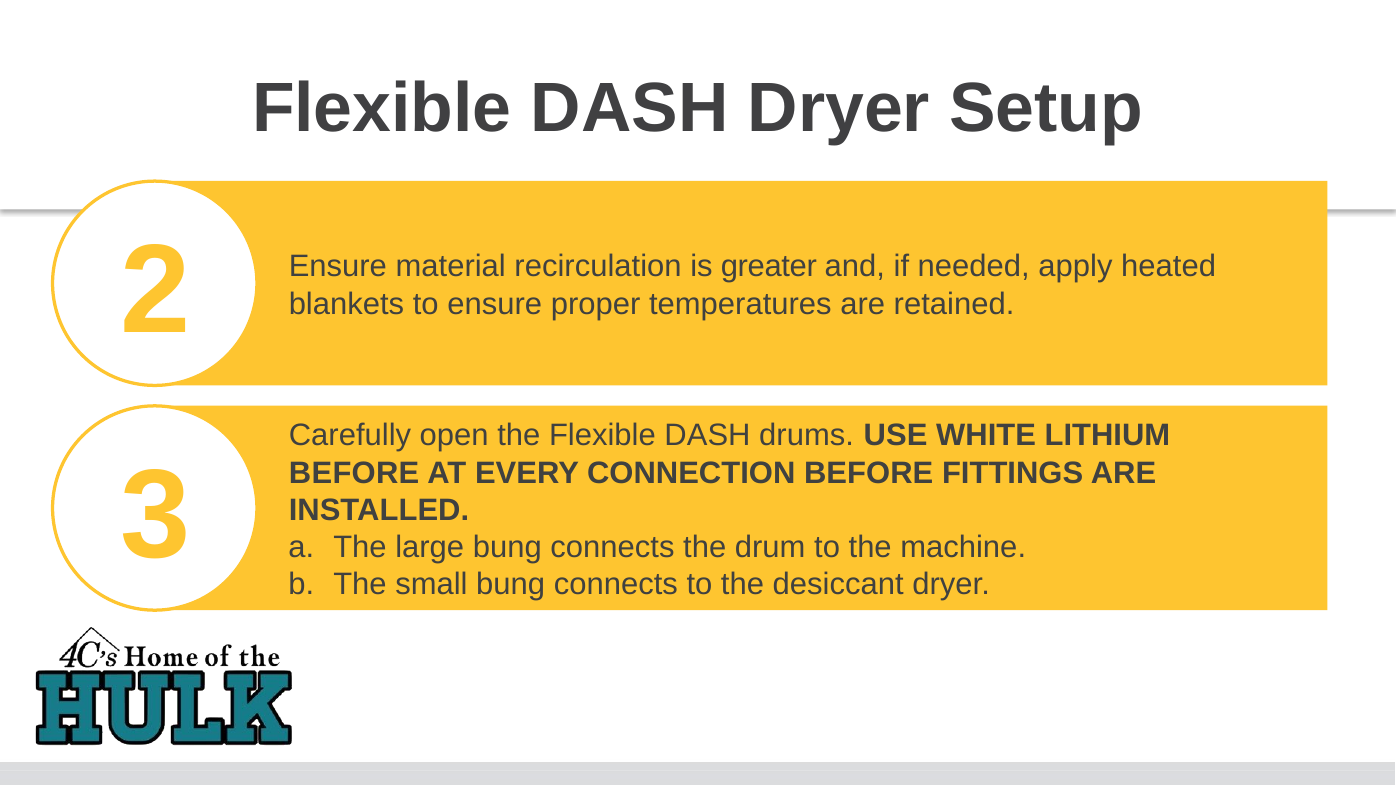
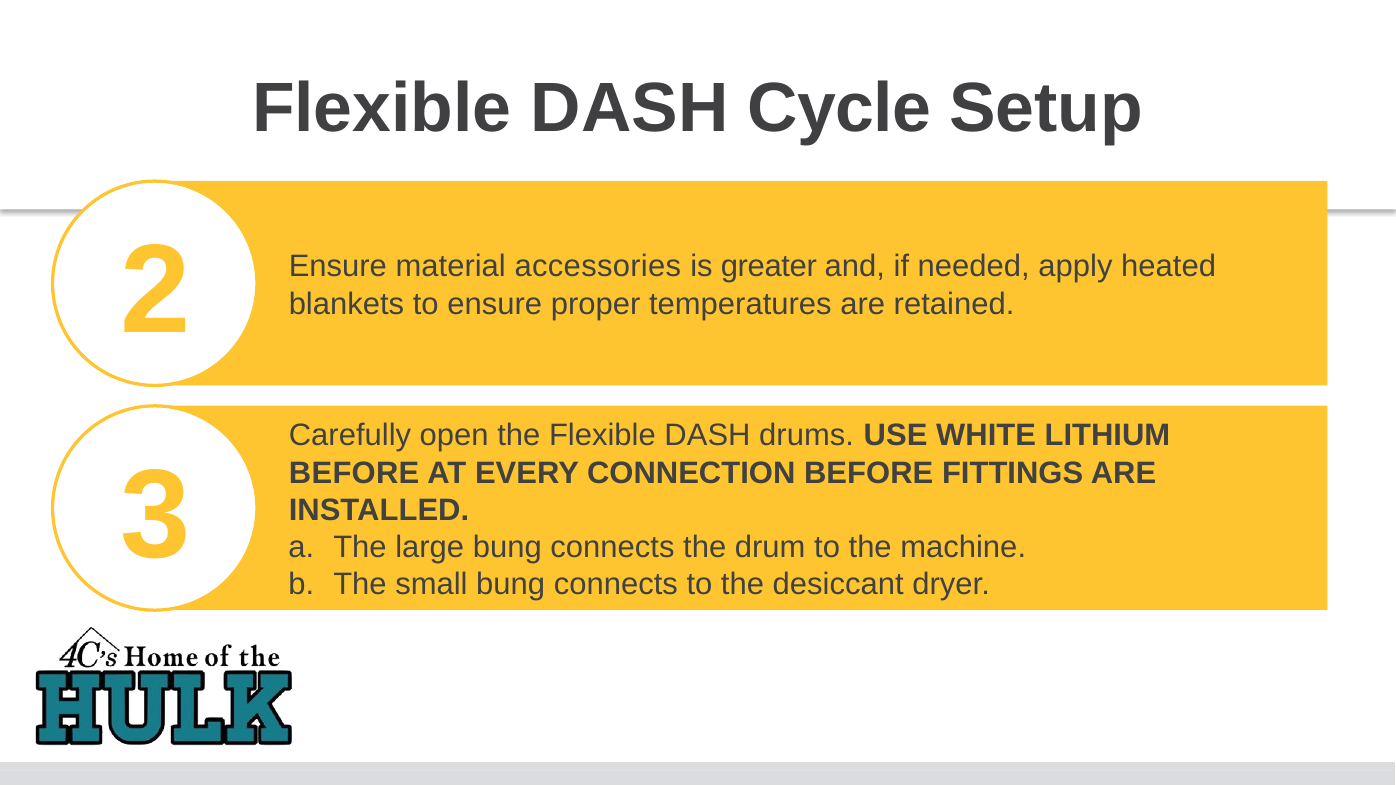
DASH Dryer: Dryer -> Cycle
recirculation: recirculation -> accessories
